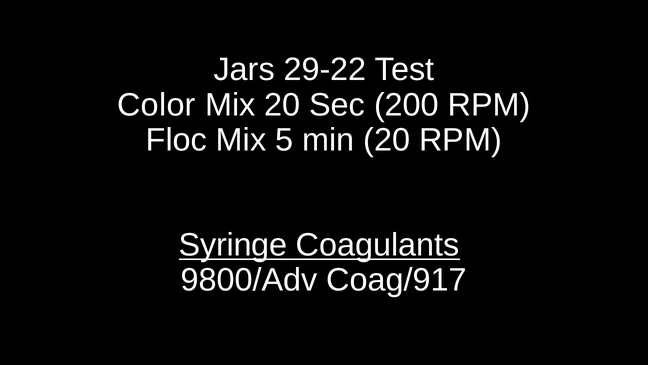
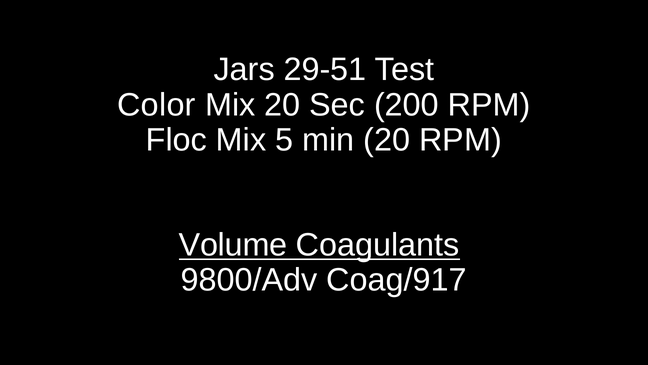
29-22: 29-22 -> 29-51
Syringe: Syringe -> Volume
